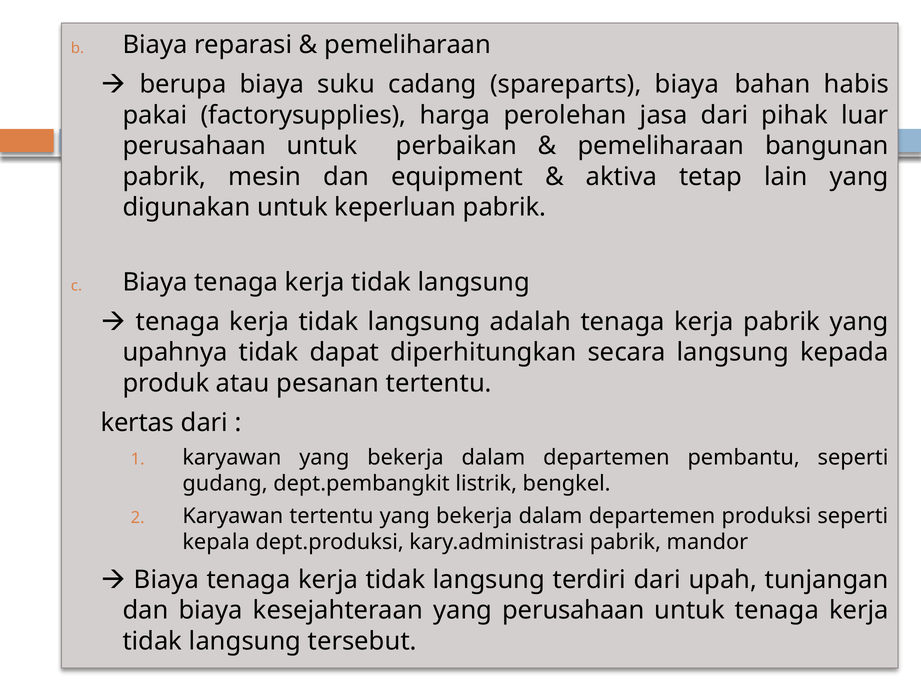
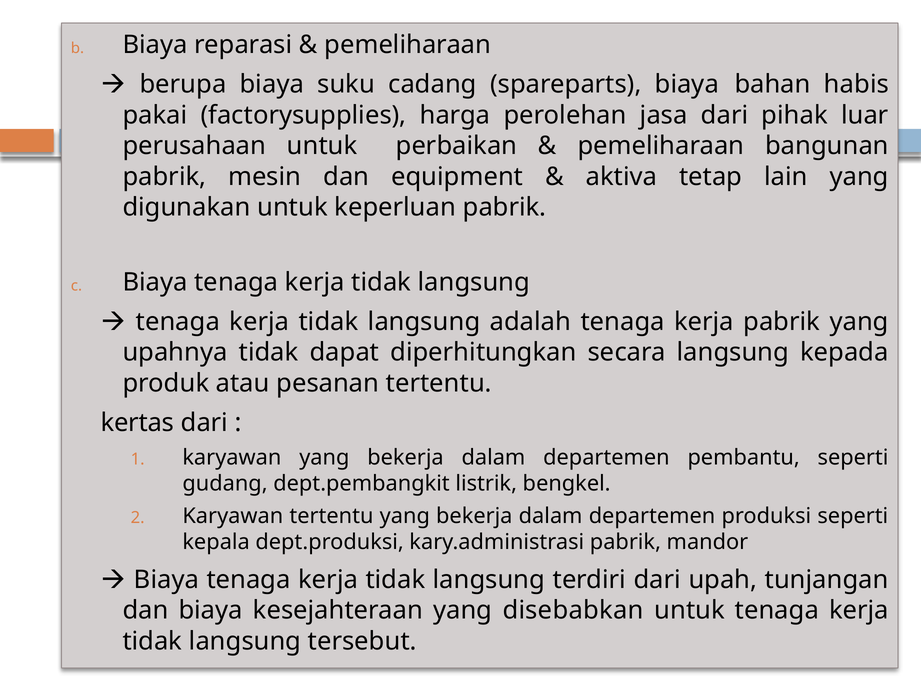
yang perusahaan: perusahaan -> disebabkan
